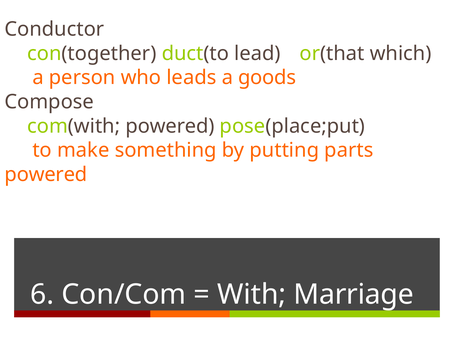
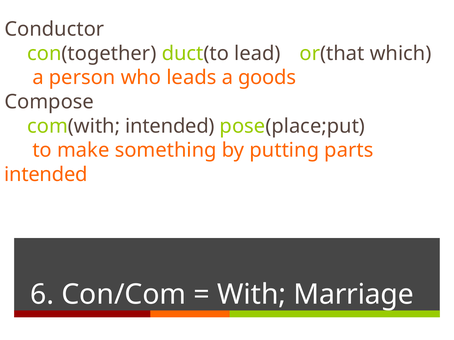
com(with powered: powered -> intended
powered at (46, 175): powered -> intended
